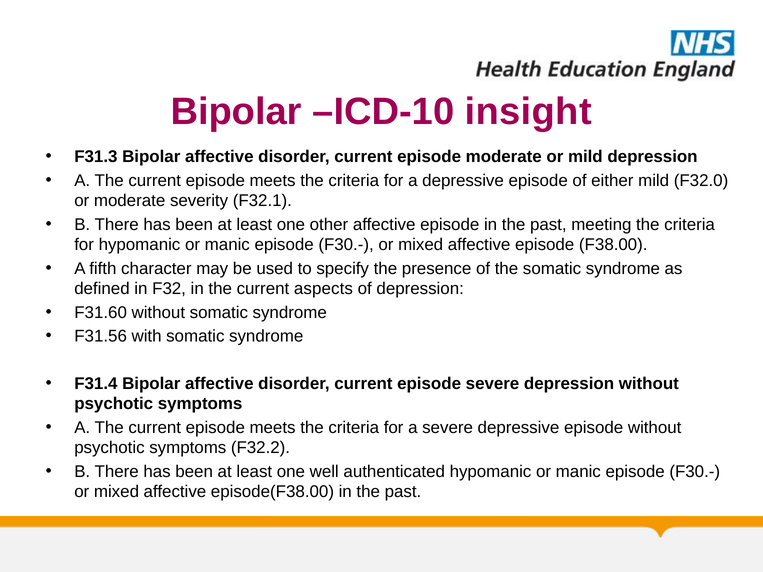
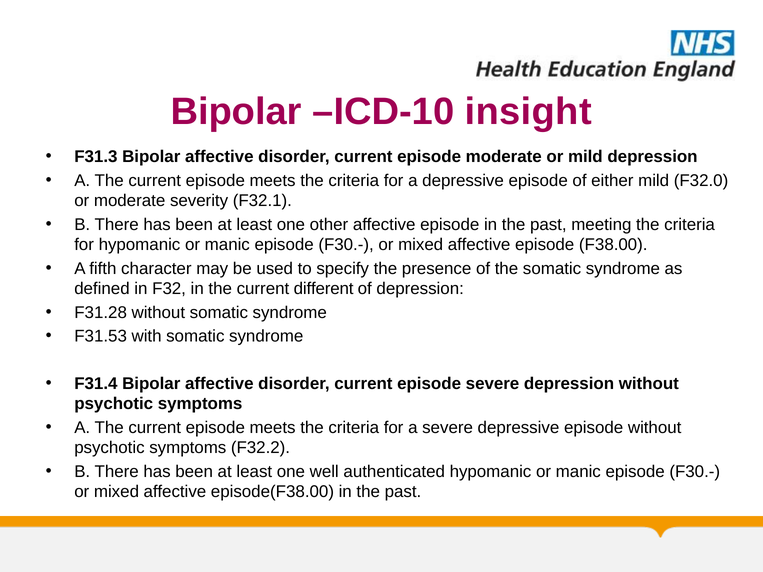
aspects: aspects -> different
F31.60: F31.60 -> F31.28
F31.56: F31.56 -> F31.53
